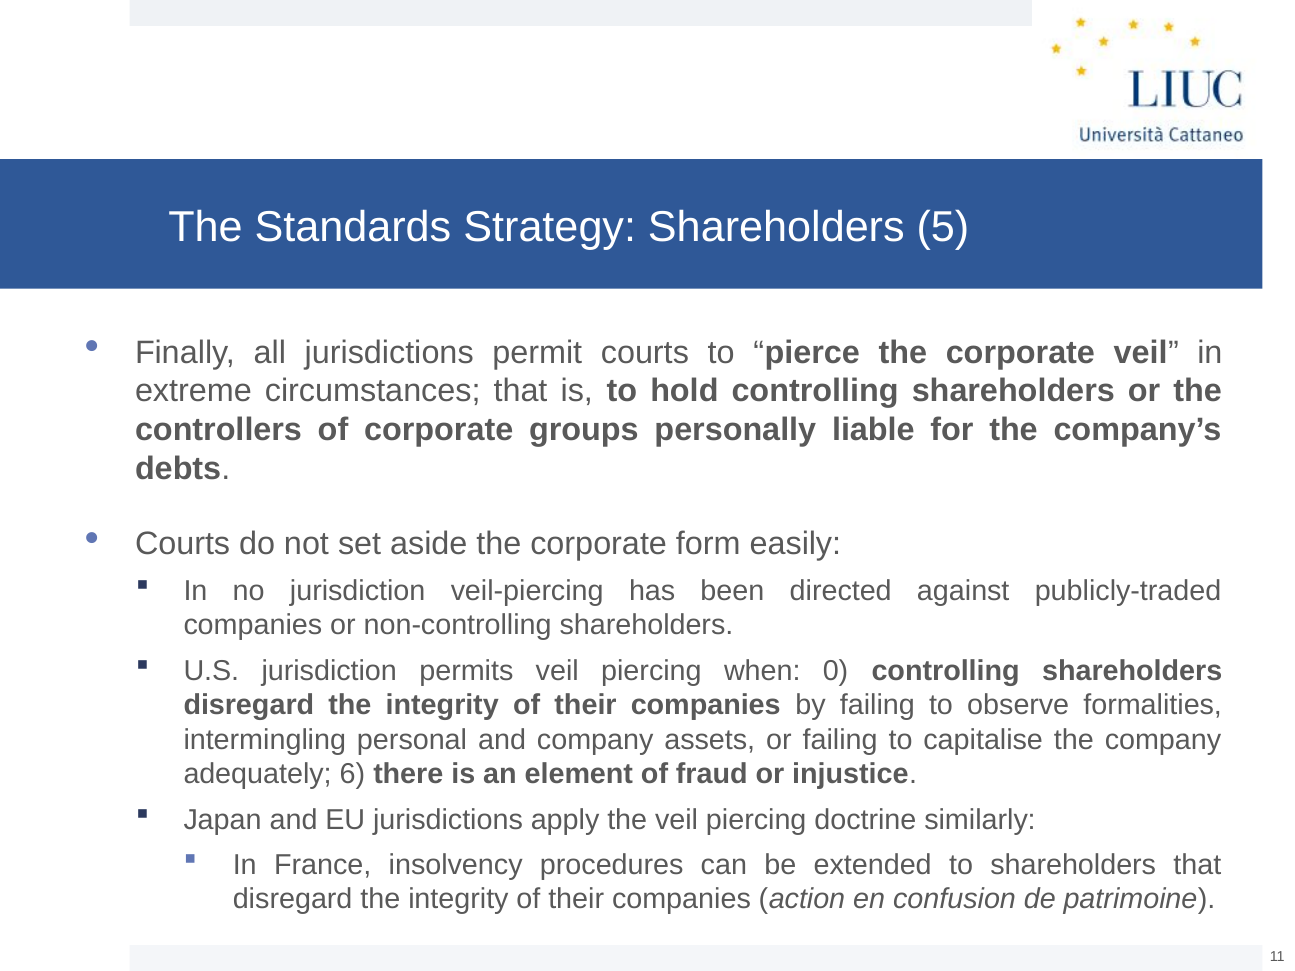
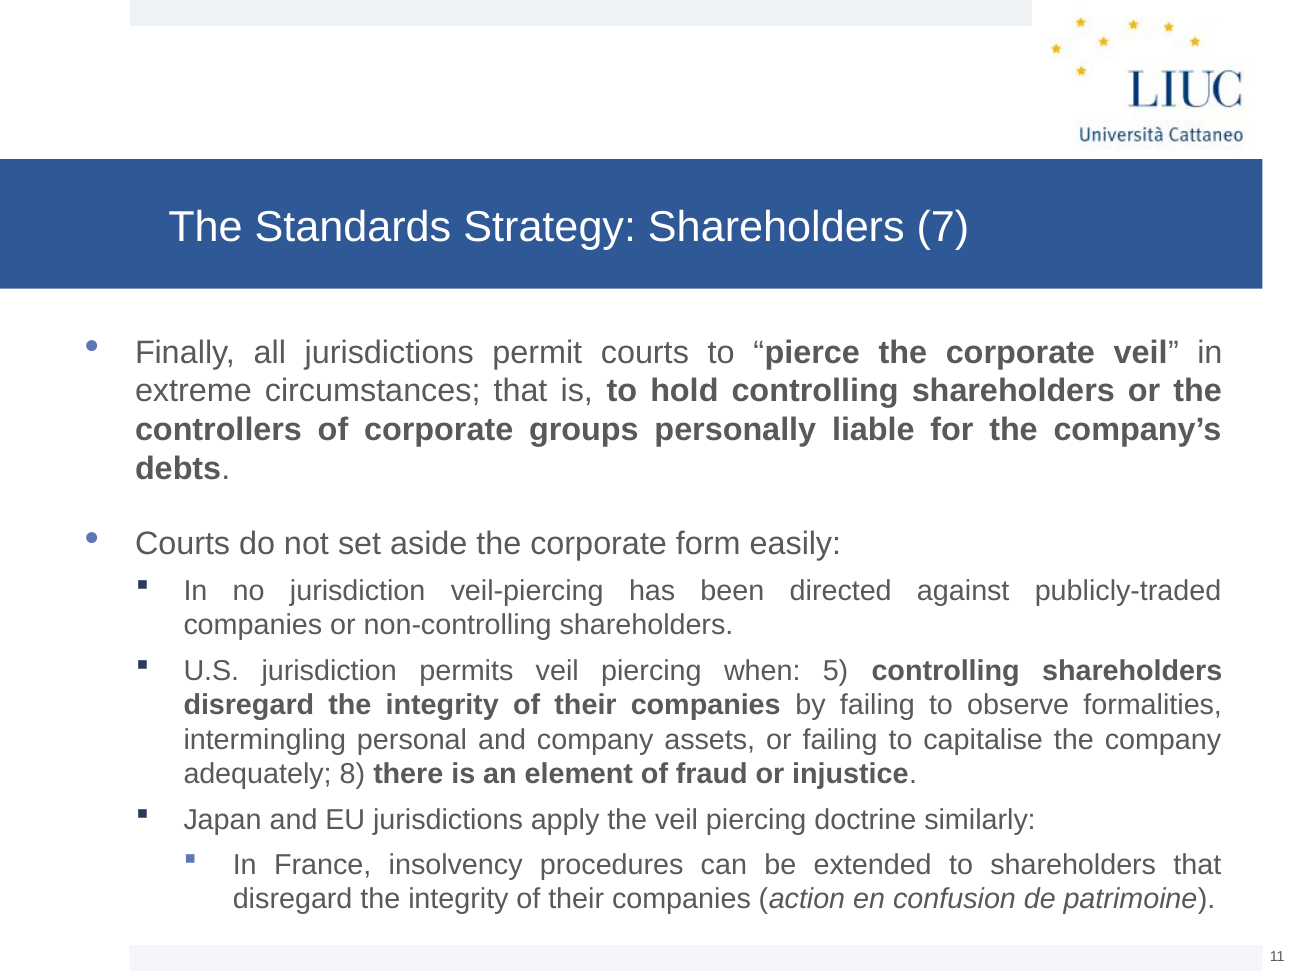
5: 5 -> 7
0: 0 -> 5
6: 6 -> 8
